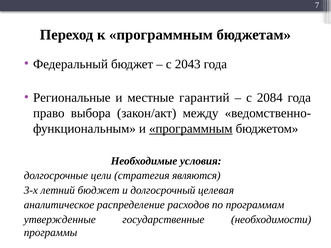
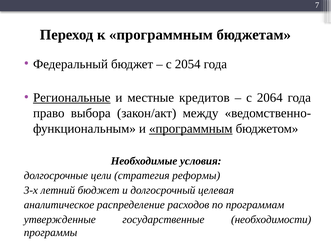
2043: 2043 -> 2054
Региональные underline: none -> present
гарантий: гарантий -> кредитов
2084: 2084 -> 2064
являются: являются -> реформы
